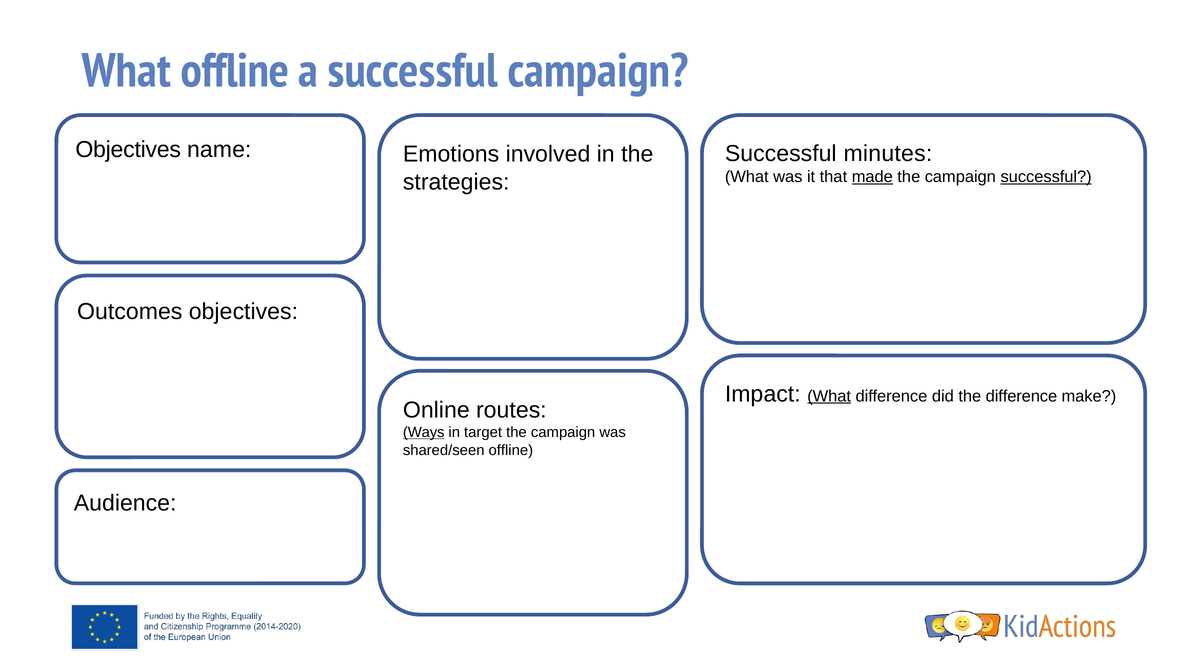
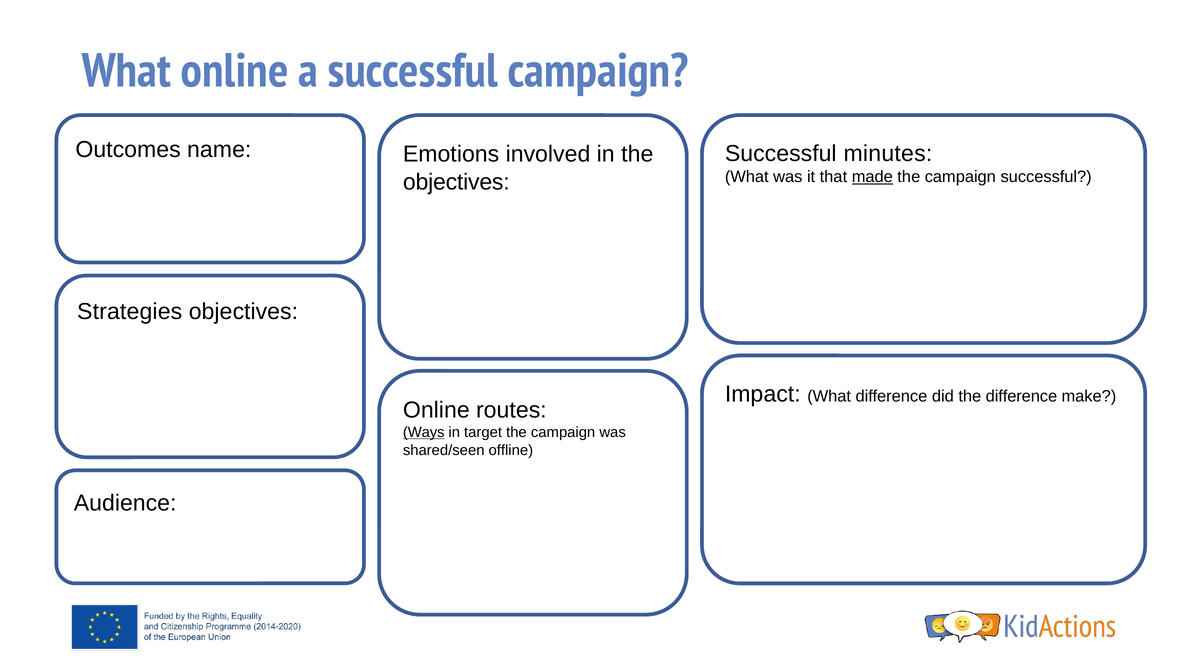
What offline: offline -> online
Objectives at (128, 150): Objectives -> Outcomes
successful at (1046, 177) underline: present -> none
strategies at (456, 182): strategies -> objectives
Outcomes: Outcomes -> Strategies
What at (829, 396) underline: present -> none
